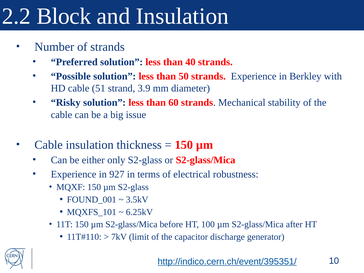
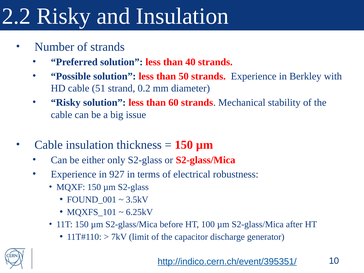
2.2 Block: Block -> Risky
3.9: 3.9 -> 0.2
